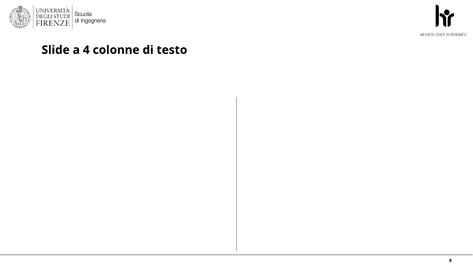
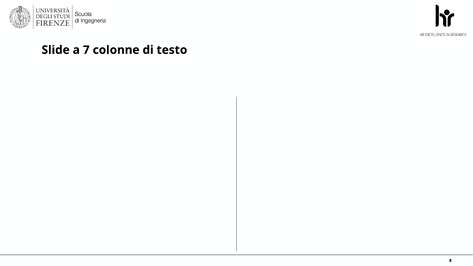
4: 4 -> 7
